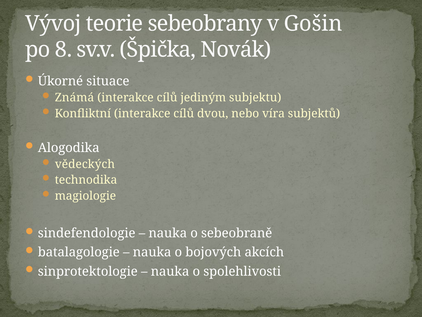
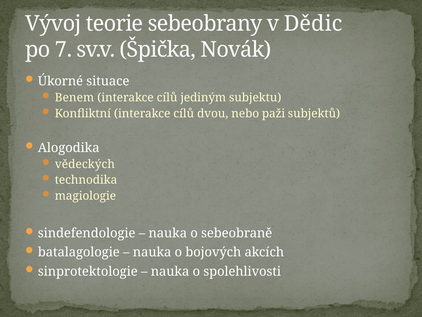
Gošin: Gošin -> Dědic
8: 8 -> 7
Známá: Známá -> Benem
víra: víra -> paži
